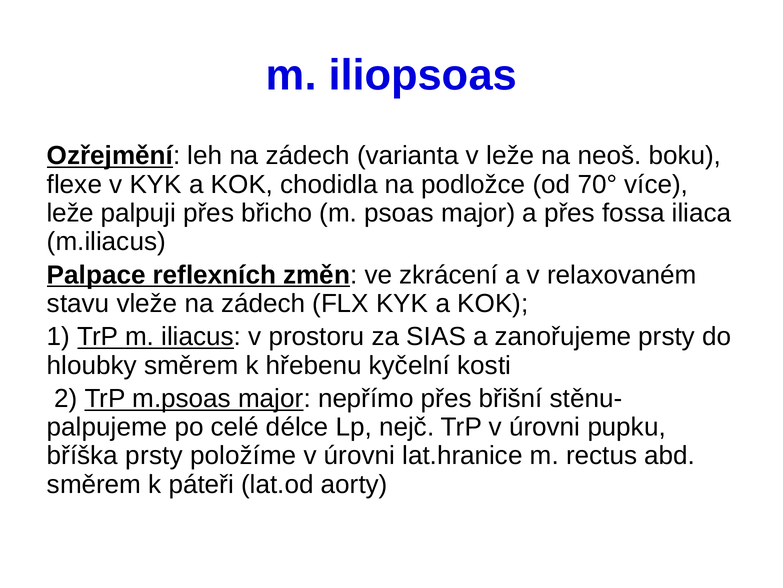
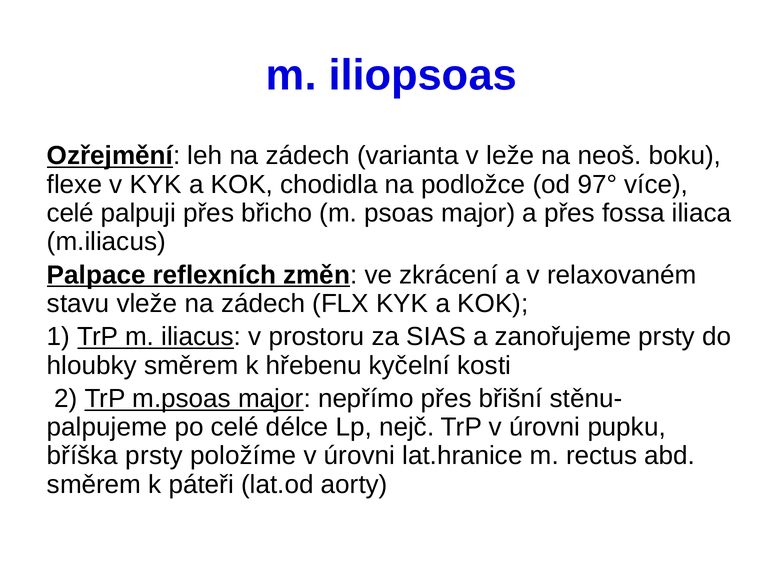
70°: 70° -> 97°
leže at (70, 213): leže -> celé
